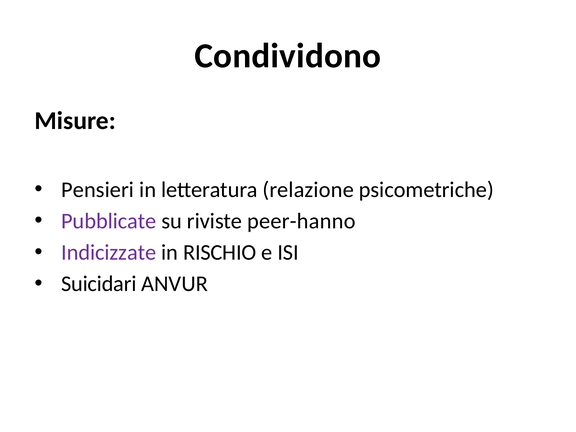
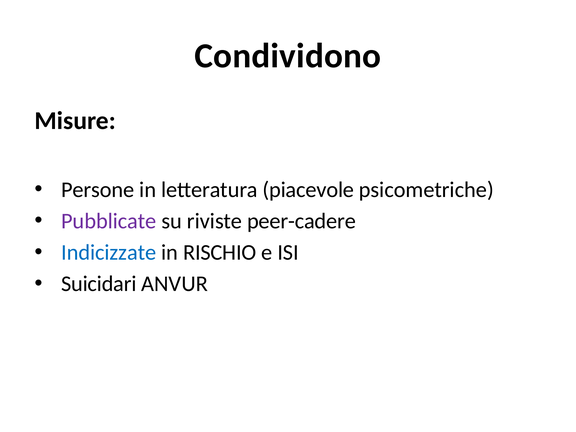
Pensieri: Pensieri -> Persone
relazione: relazione -> piacevole
peer-hanno: peer-hanno -> peer-cadere
Indicizzate colour: purple -> blue
